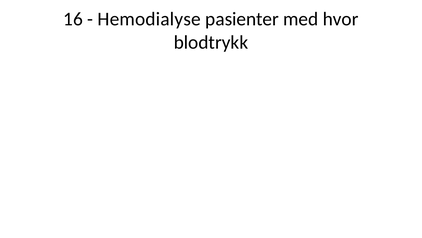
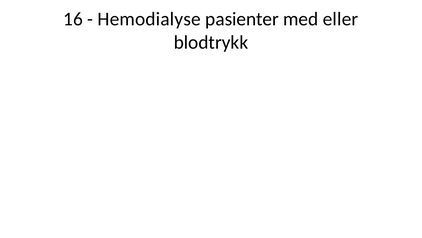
hvor: hvor -> eller
